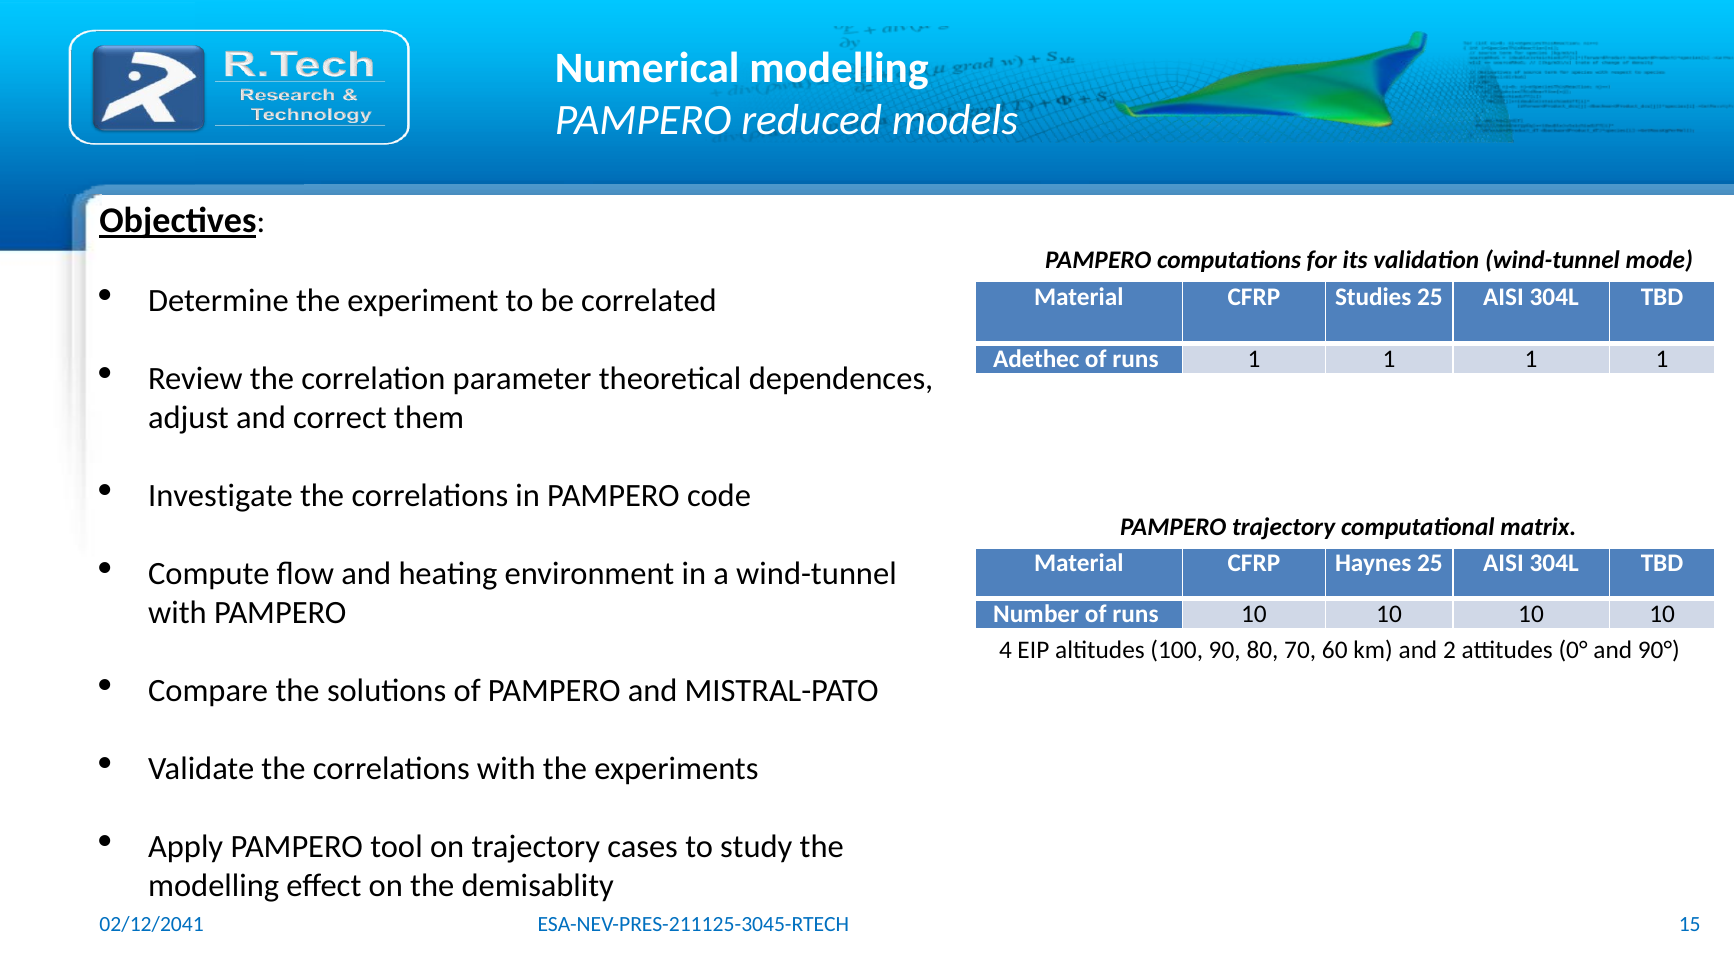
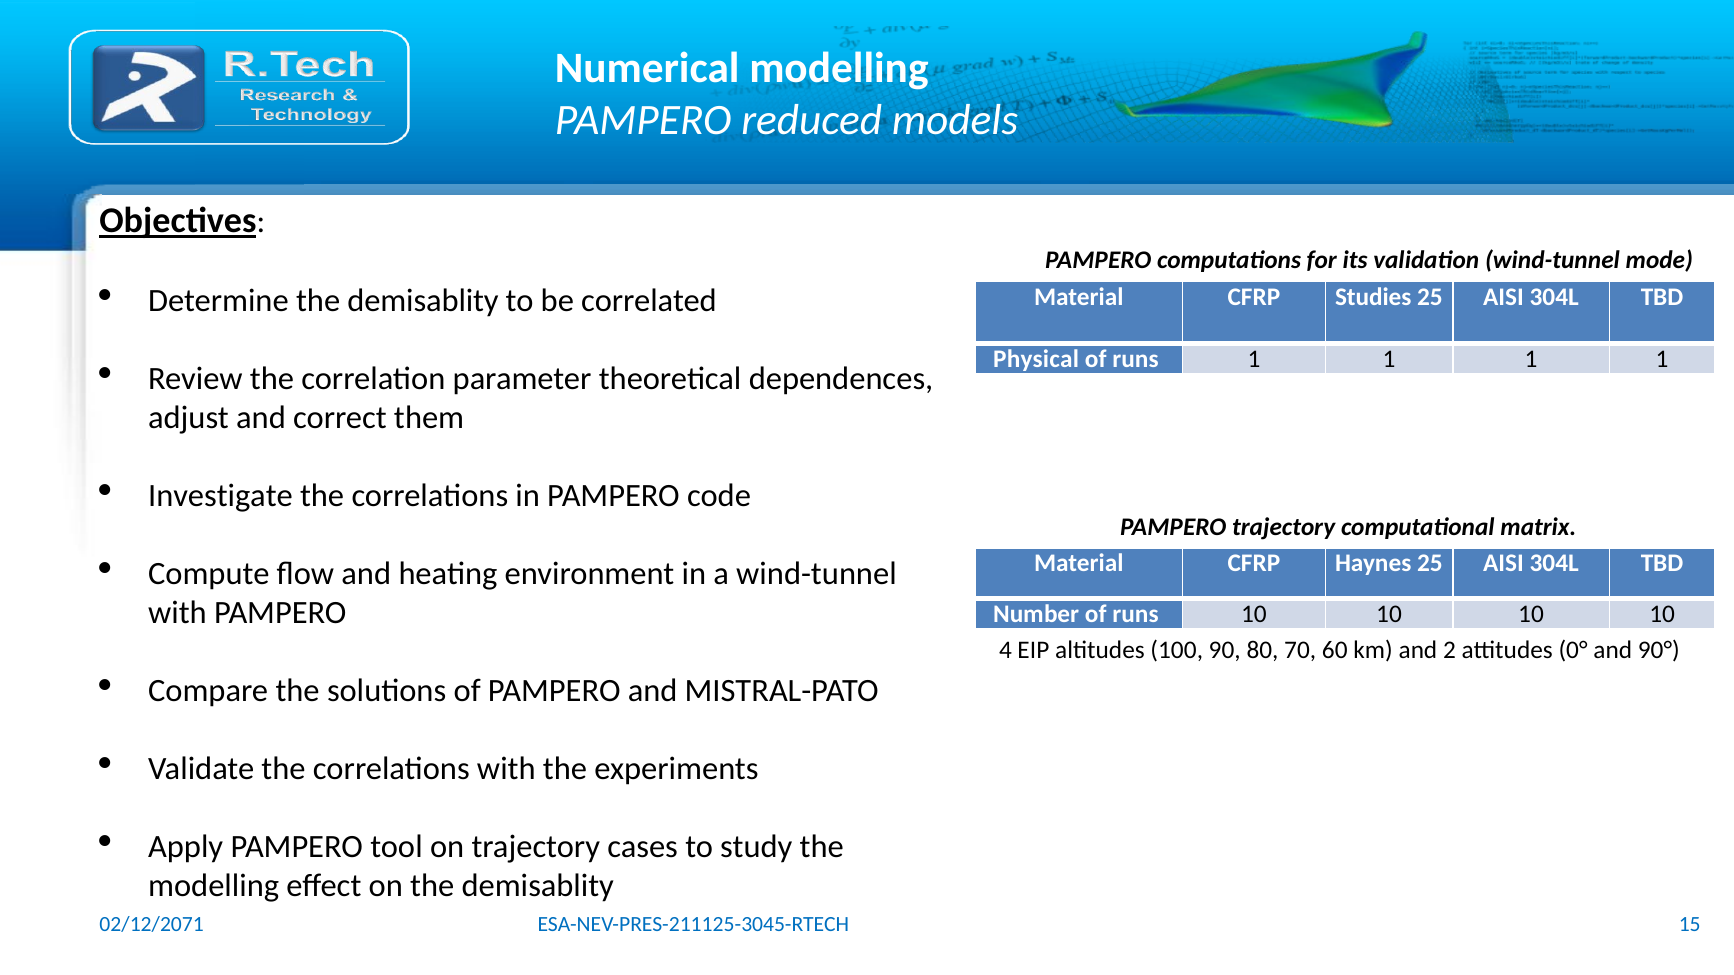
Determine the experiment: experiment -> demisablity
Adethec: Adethec -> Physical
02/12/2041: 02/12/2041 -> 02/12/2071
